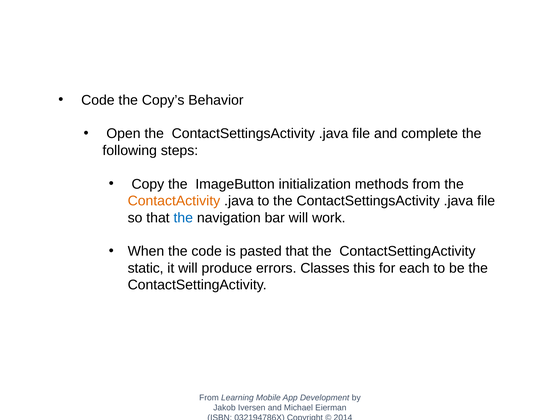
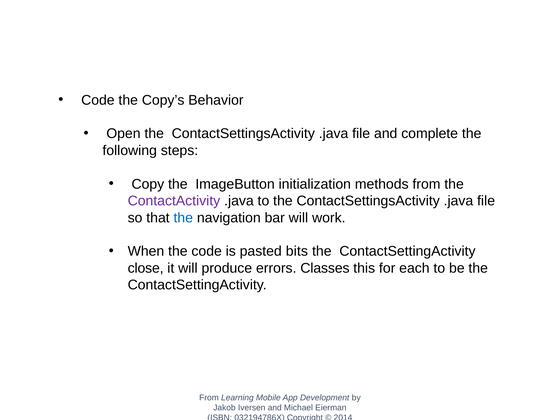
ContactActivity colour: orange -> purple
pasted that: that -> bits
static: static -> close
